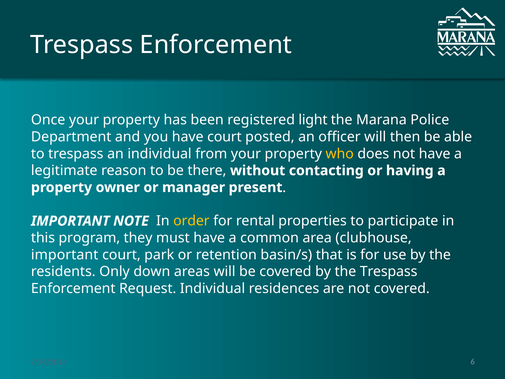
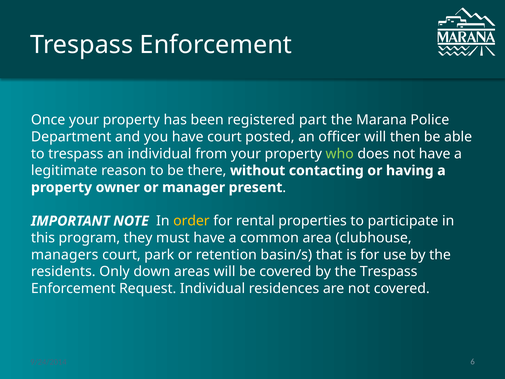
light: light -> part
who colour: yellow -> light green
important at (65, 255): important -> managers
